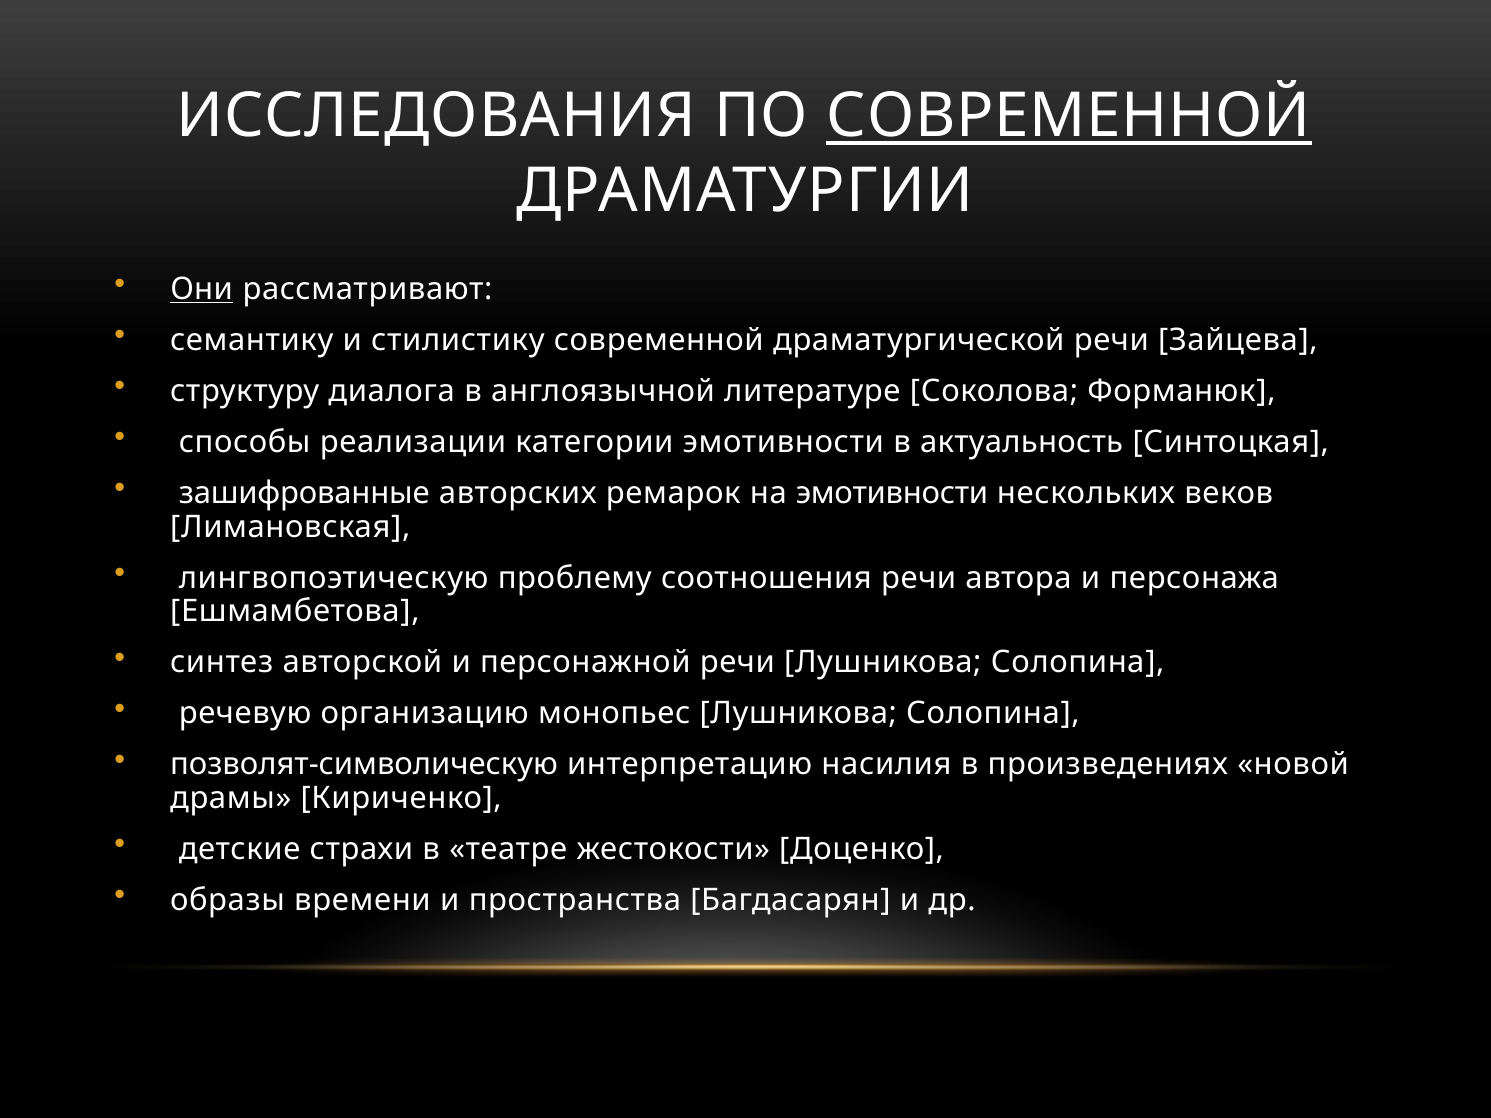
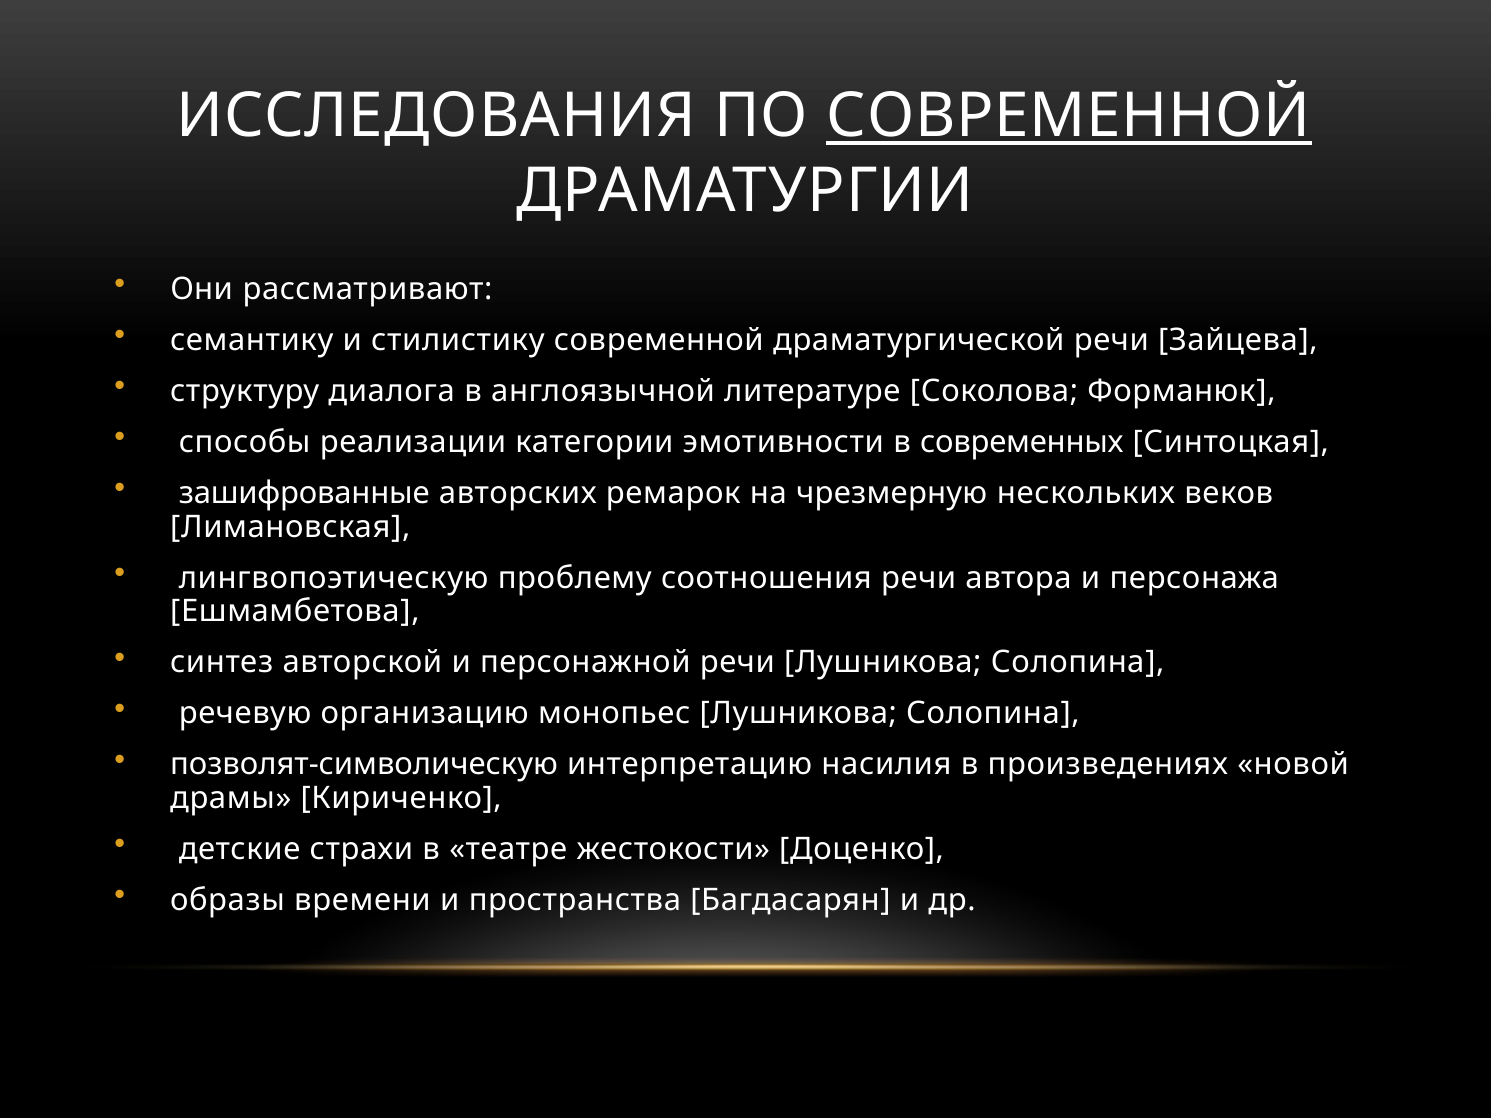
Они underline: present -> none
актуальность: актуальность -> современных
на эмотивности: эмотивности -> чрезмерную
